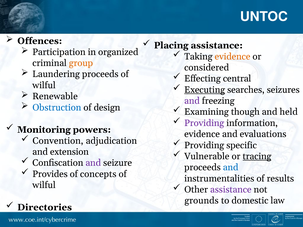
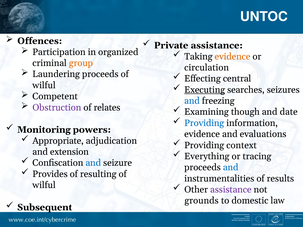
Placing: Placing -> Private
considered: considered -> circulation
Renewable: Renewable -> Competent
and at (192, 101) colour: purple -> blue
Obstruction colour: blue -> purple
design: design -> relates
held: held -> date
Providing at (204, 123) colour: purple -> blue
Convention: Convention -> Appropriate
specific: specific -> context
Vulnerable: Vulnerable -> Everything
tracing underline: present -> none
and at (93, 163) colour: purple -> blue
concepts: concepts -> resulting
Directories: Directories -> Subsequent
